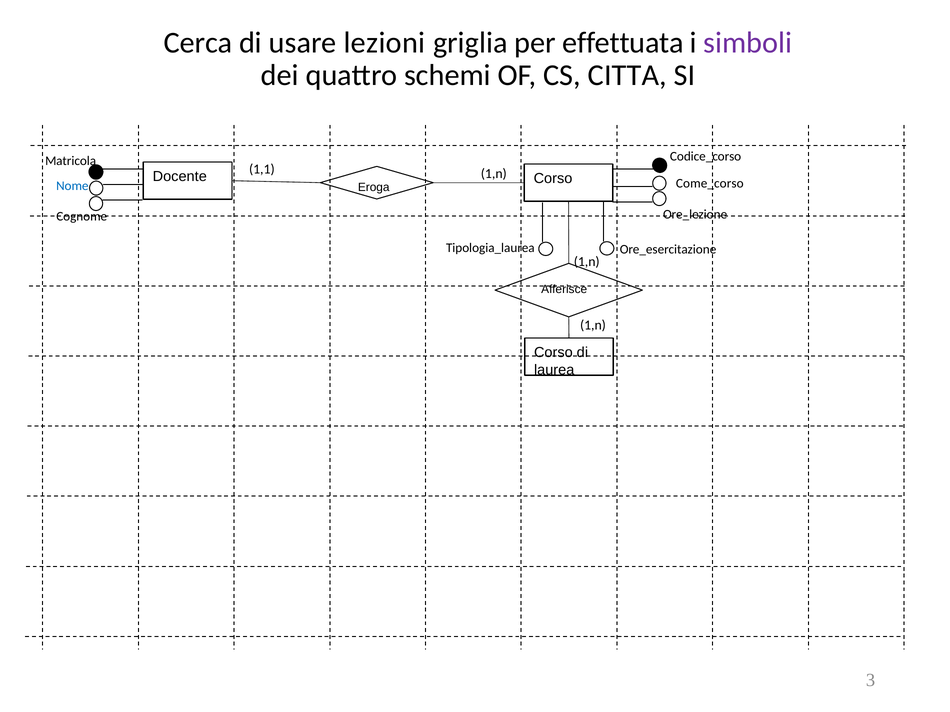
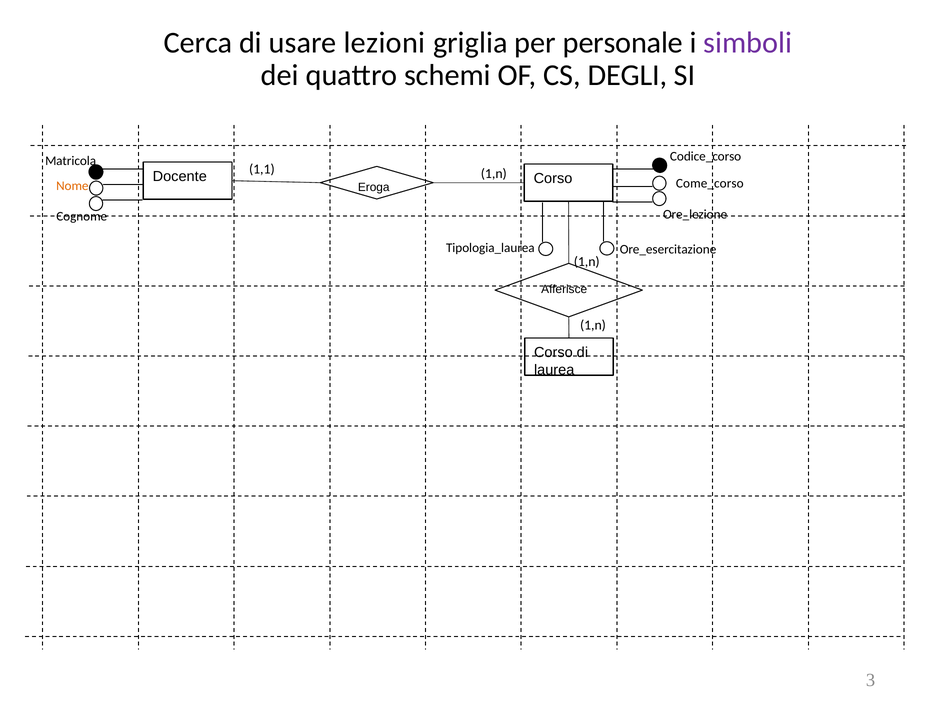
effettuata: effettuata -> personale
CITTA: CITTA -> DEGLI
Nome colour: blue -> orange
